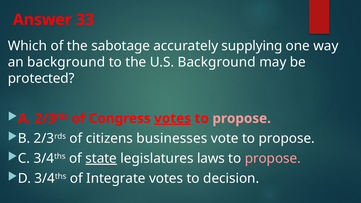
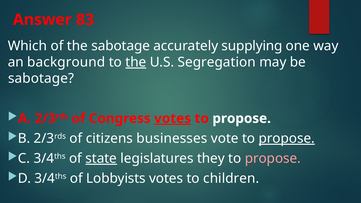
33: 33 -> 83
the at (136, 62) underline: none -> present
U.S Background: Background -> Segregation
protected at (41, 78): protected -> sabotage
propose at (242, 118) colour: pink -> white
propose at (287, 138) underline: none -> present
laws: laws -> they
Integrate: Integrate -> Lobbyists
decision: decision -> children
